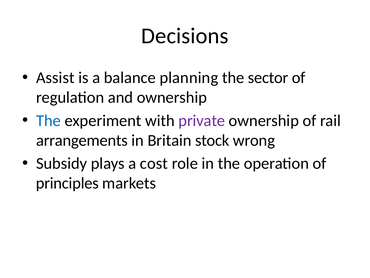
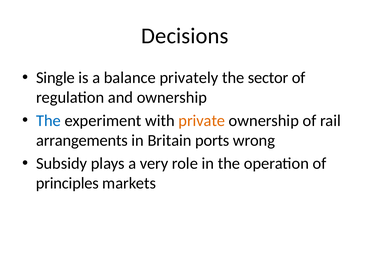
Assist: Assist -> Single
planning: planning -> privately
private colour: purple -> orange
stock: stock -> ports
cost: cost -> very
